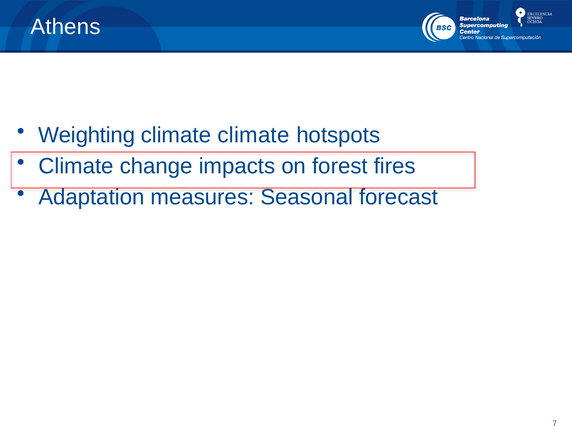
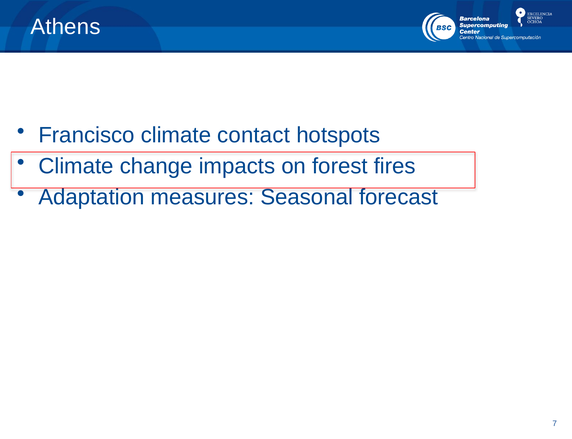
Weighting: Weighting -> Francisco
climate climate: climate -> contact
